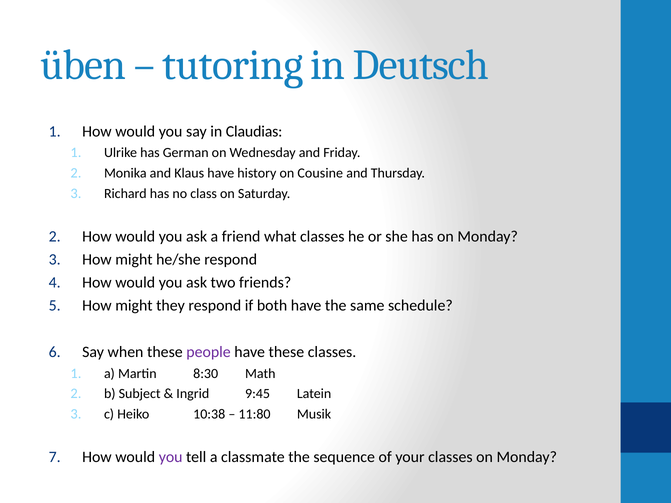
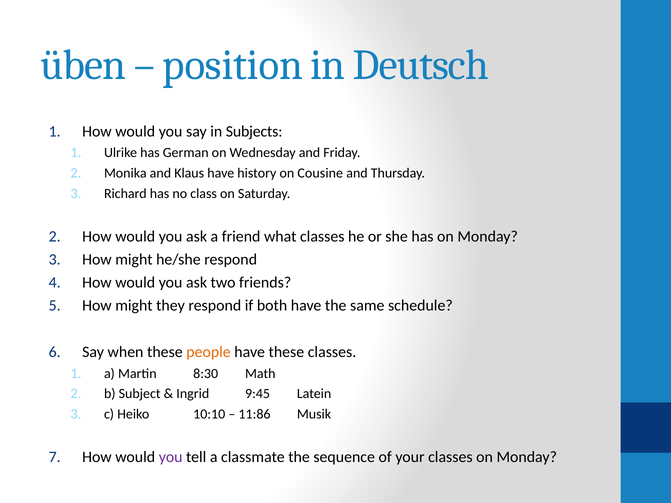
tutoring: tutoring -> position
Claudias: Claudias -> Subjects
people colour: purple -> orange
10:38: 10:38 -> 10:10
11:80: 11:80 -> 11:86
